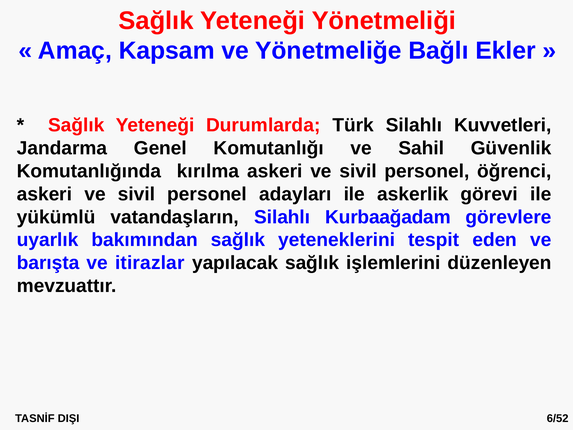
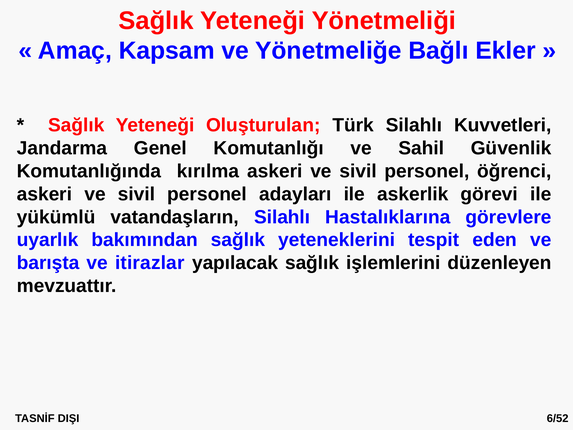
Durumlarda: Durumlarda -> Oluşturulan
Kurbaağadam: Kurbaağadam -> Hastalıklarına
